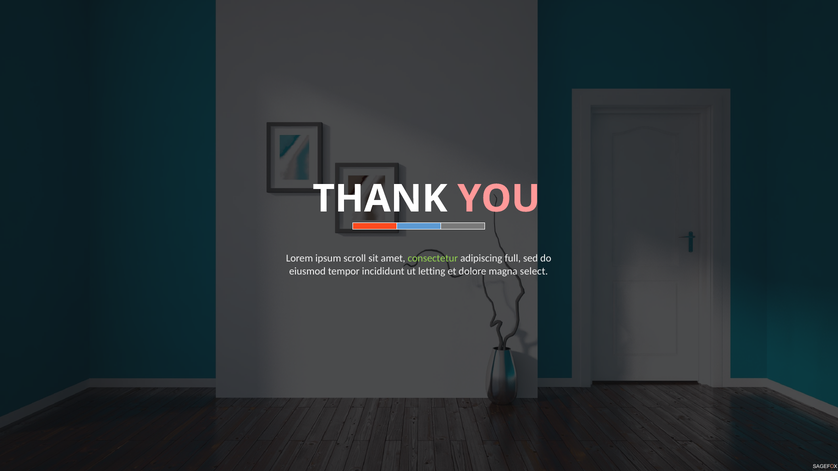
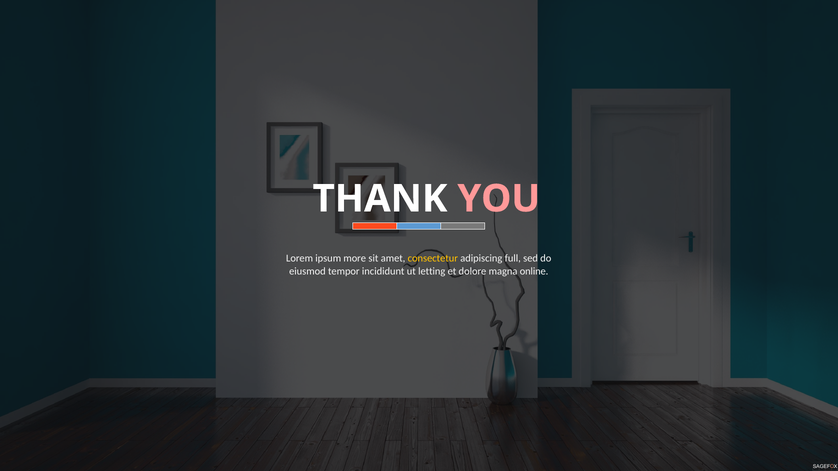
scroll: scroll -> more
consectetur colour: light green -> yellow
select: select -> online
